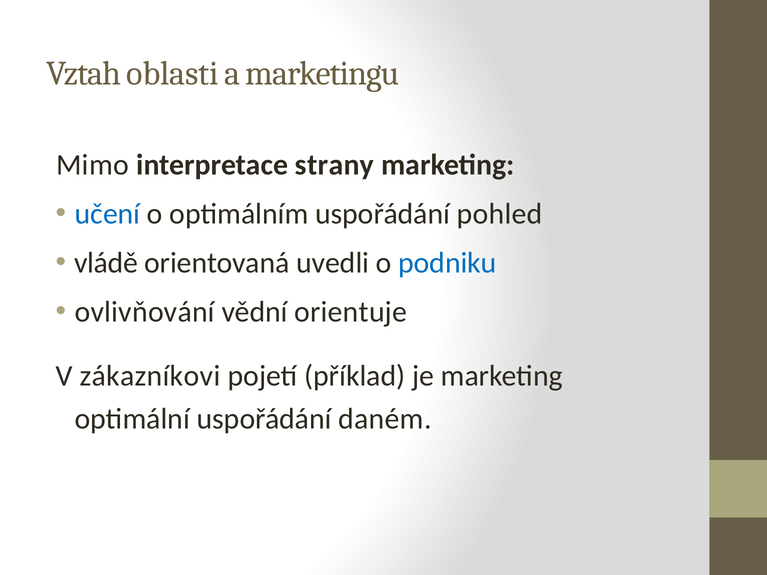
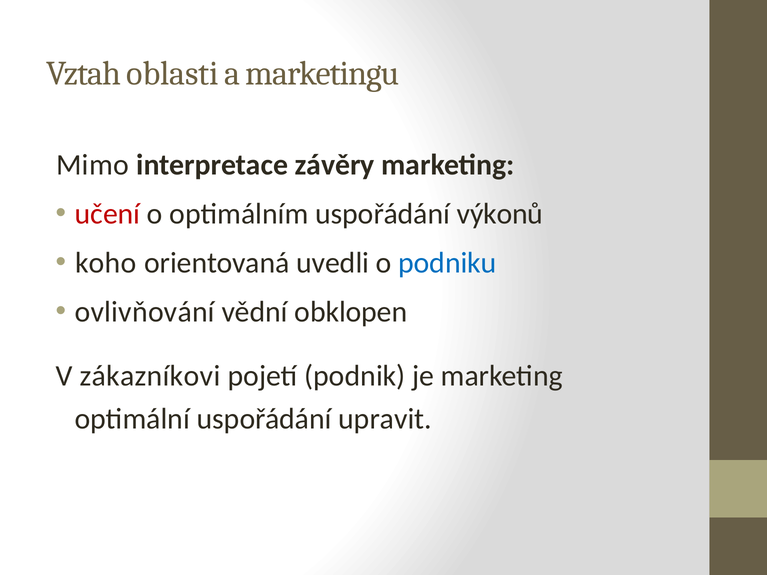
strany: strany -> závěry
učení colour: blue -> red
pohled: pohled -> výkonů
vládě: vládě -> koho
orientuje: orientuje -> obklopen
příklad: příklad -> podnik
daném: daném -> upravit
